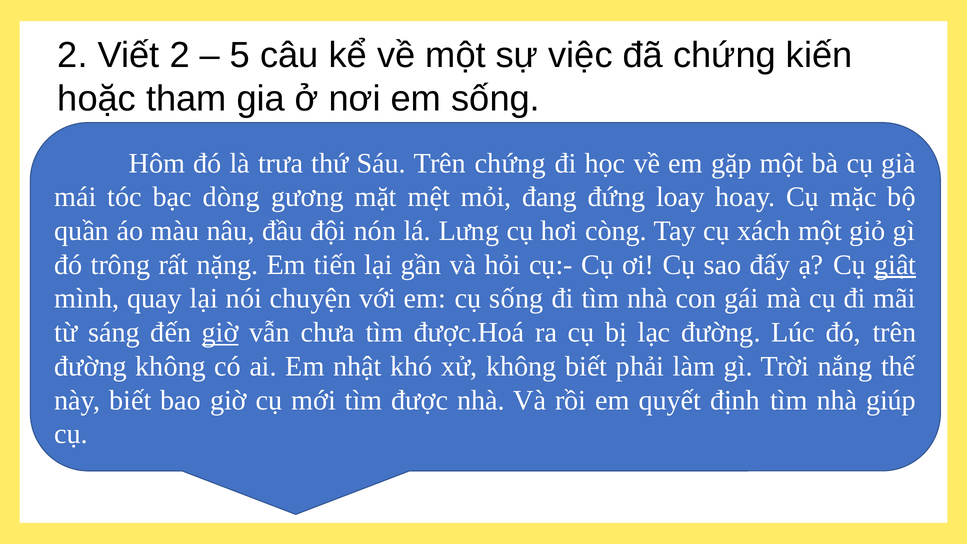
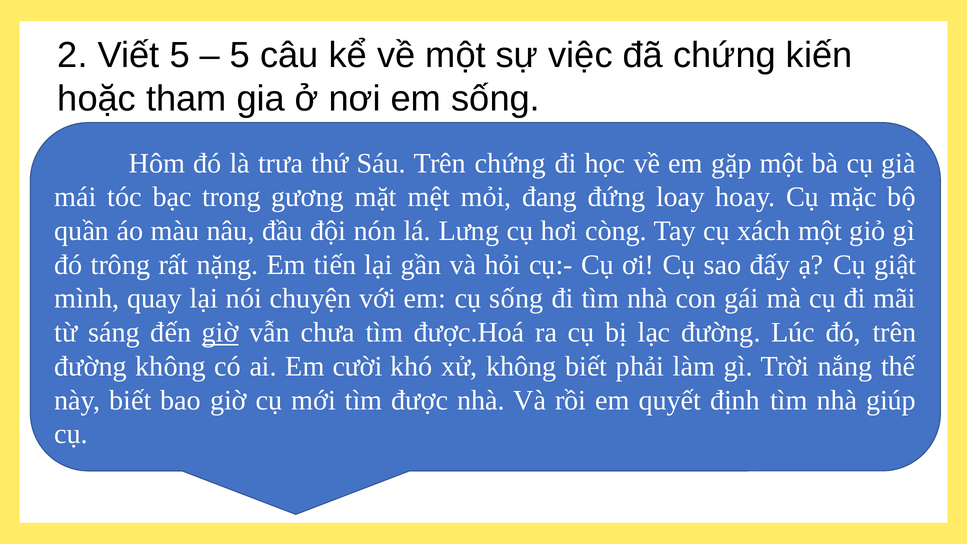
Viết 2: 2 -> 5
dòng: dòng -> trong
giật underline: present -> none
nhật: nhật -> cười
